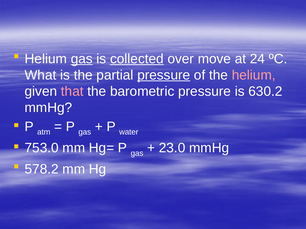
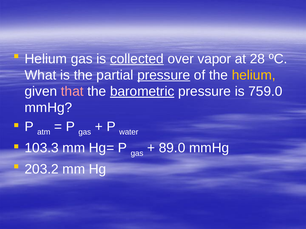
gas at (82, 59) underline: present -> none
move: move -> vapor
24: 24 -> 28
helium at (254, 75) colour: pink -> yellow
barometric underline: none -> present
630.2: 630.2 -> 759.0
753.0: 753.0 -> 103.3
23.0: 23.0 -> 89.0
578.2: 578.2 -> 203.2
